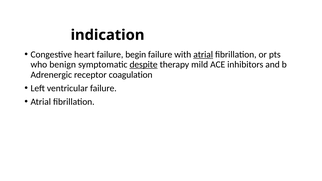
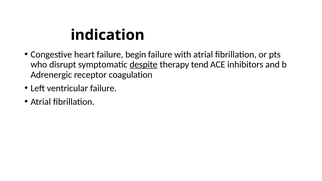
atrial at (203, 54) underline: present -> none
benign: benign -> disrupt
mild: mild -> tend
